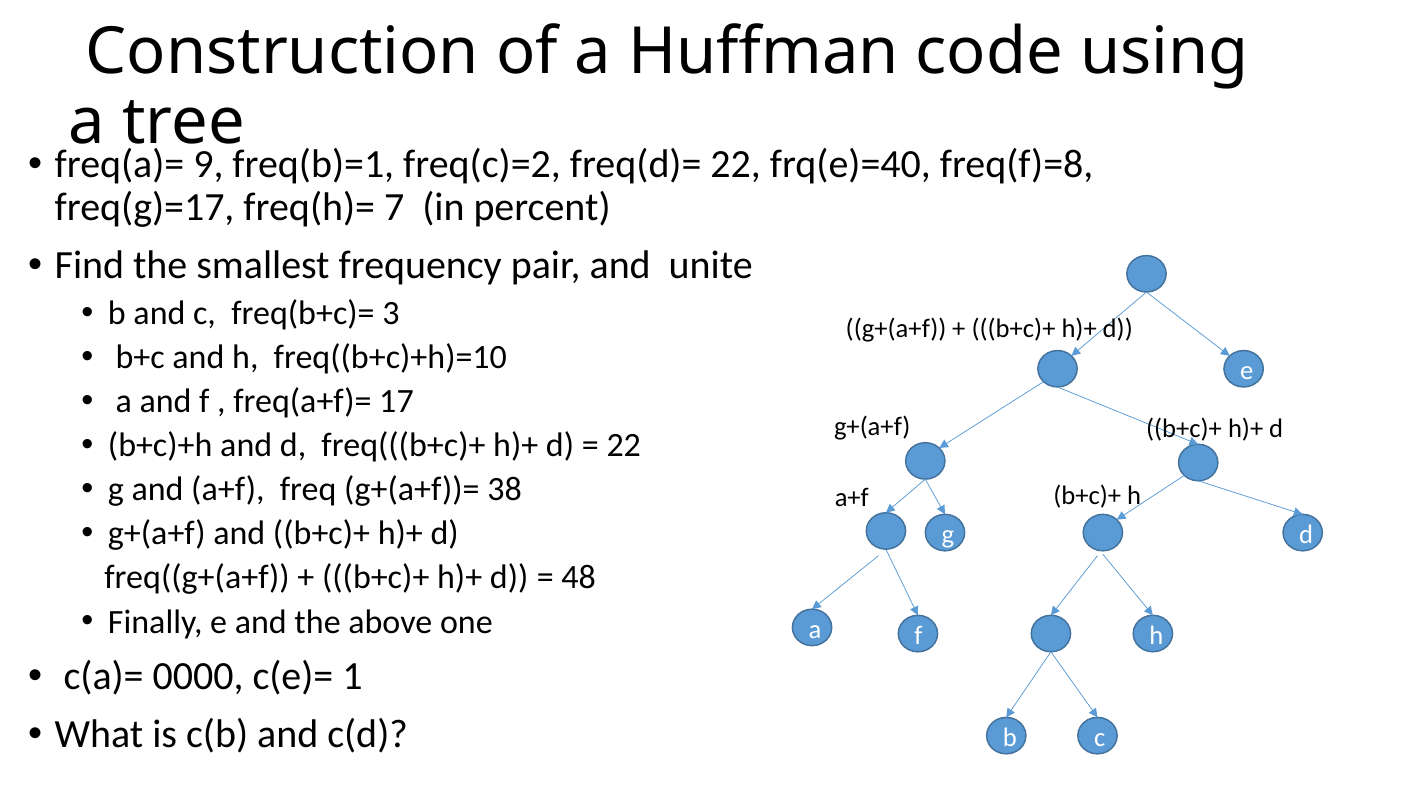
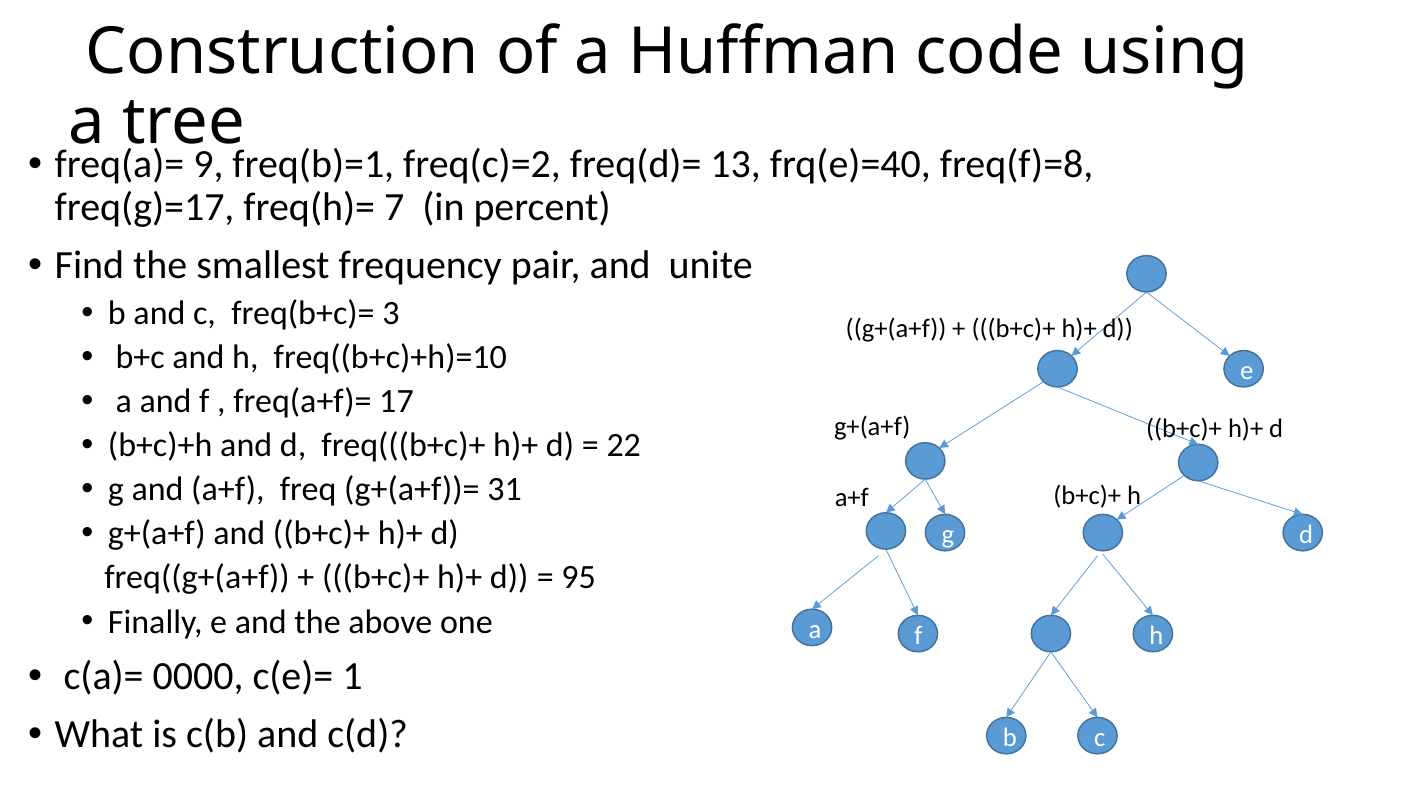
freq(d)= 22: 22 -> 13
38: 38 -> 31
48: 48 -> 95
